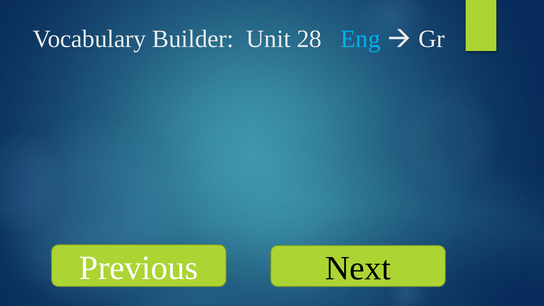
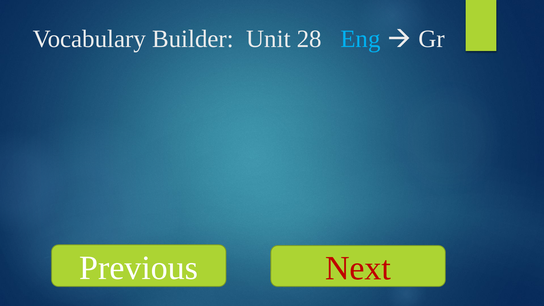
Next colour: black -> red
